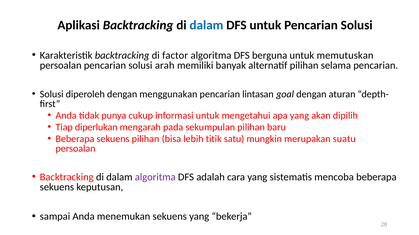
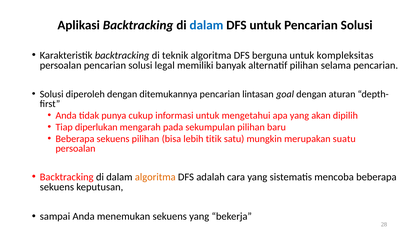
factor: factor -> teknik
memutuskan: memutuskan -> kompleksitas
arah: arah -> legal
menggunakan: menggunakan -> ditemukannya
algoritma at (155, 178) colour: purple -> orange
